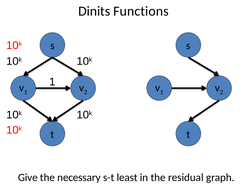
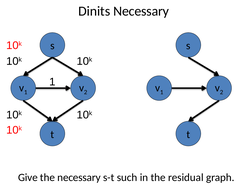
Dinits Functions: Functions -> Necessary
least: least -> such
